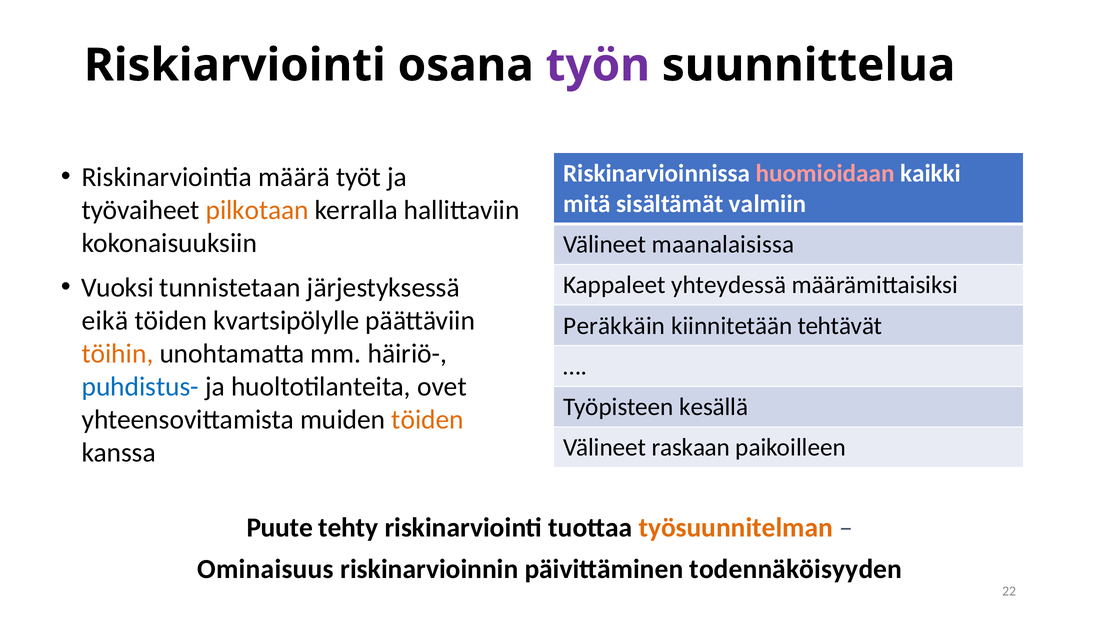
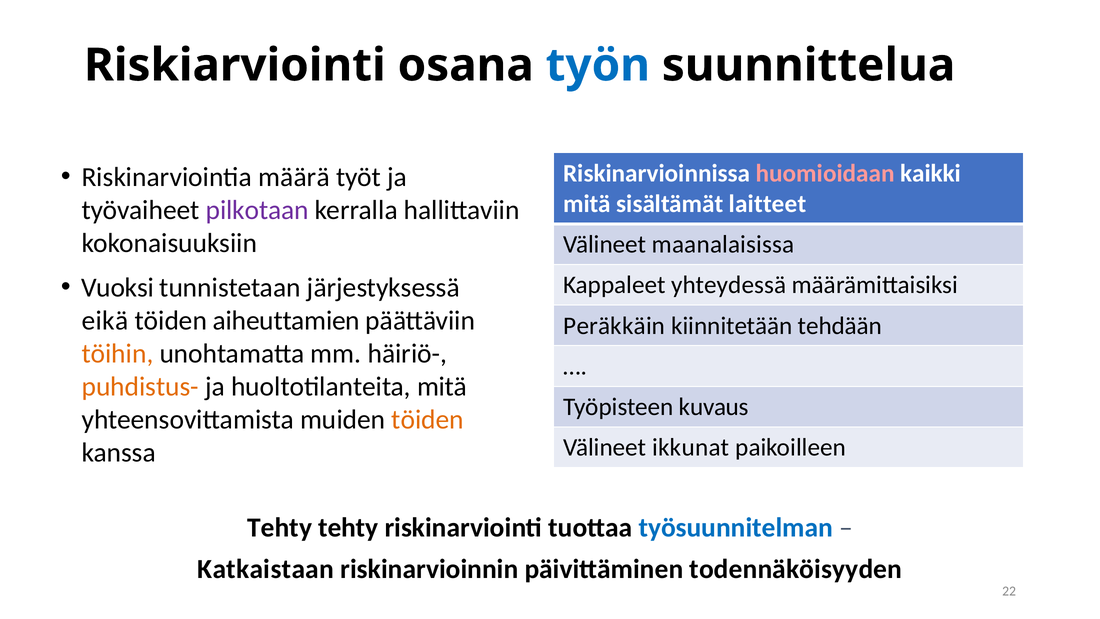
työn colour: purple -> blue
valmiin: valmiin -> laitteet
pilkotaan colour: orange -> purple
kvartsipölylle: kvartsipölylle -> aiheuttamien
tehtävät: tehtävät -> tehdään
puhdistus- colour: blue -> orange
huoltotilanteita ovet: ovet -> mitä
kesällä: kesällä -> kuvaus
raskaan: raskaan -> ikkunat
Puute at (280, 528): Puute -> Tehty
työsuunnitelman colour: orange -> blue
Ominaisuus: Ominaisuus -> Katkaistaan
